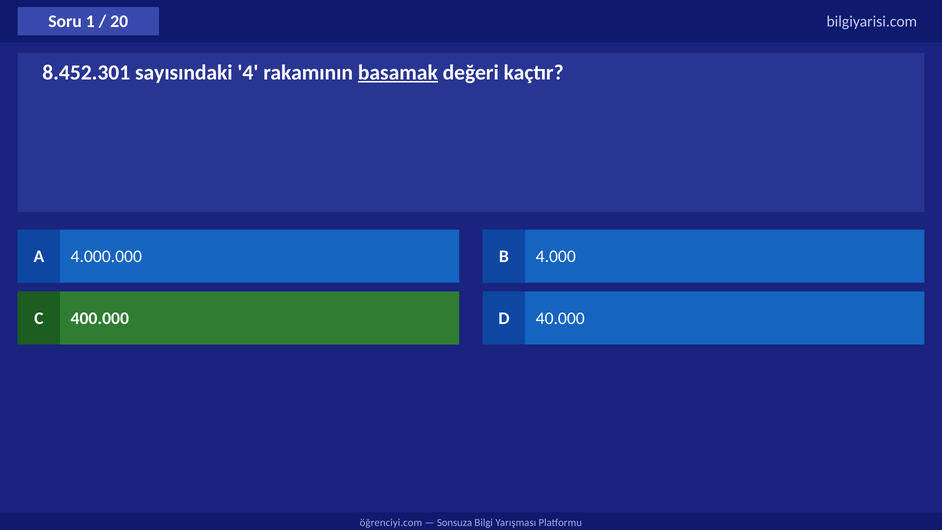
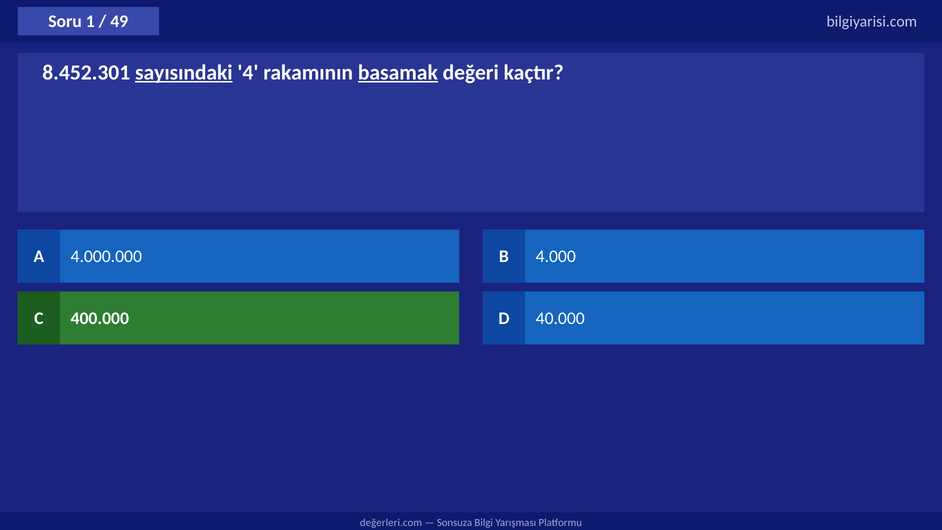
20: 20 -> 49
sayısındaki underline: none -> present
öğrenciyi.com: öğrenciyi.com -> değerleri.com
